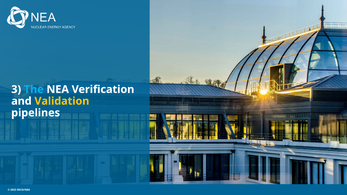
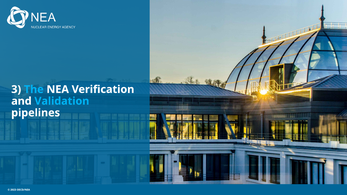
Validation colour: yellow -> light blue
